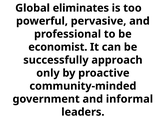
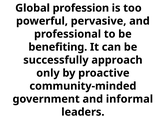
eliminates: eliminates -> profession
economist: economist -> benefiting
